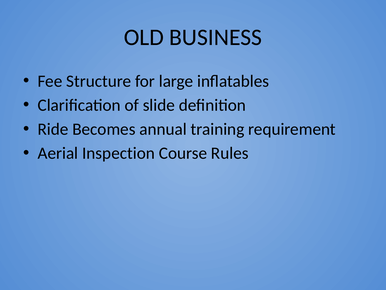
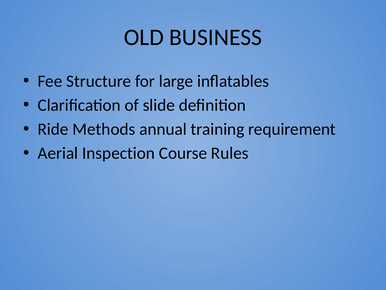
Becomes: Becomes -> Methods
